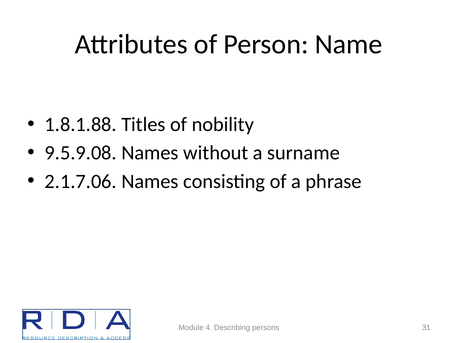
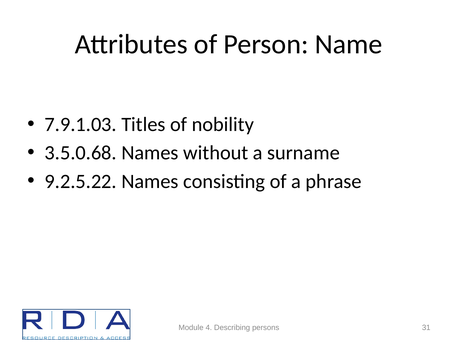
1.8.1.88: 1.8.1.88 -> 7.9.1.03
9.5.9.08: 9.5.9.08 -> 3.5.0.68
2.1.7.06: 2.1.7.06 -> 9.2.5.22
